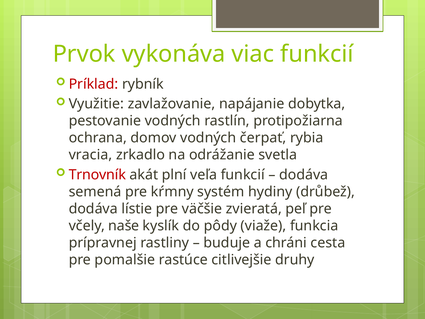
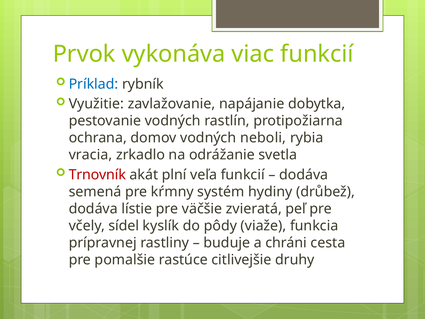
Príklad colour: red -> blue
čerpať: čerpať -> neboli
naše: naše -> sídel
